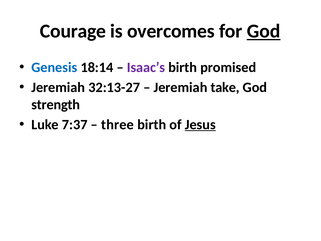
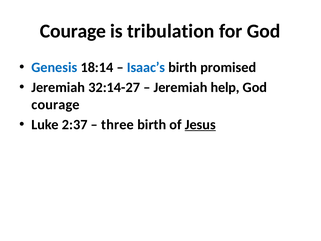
overcomes: overcomes -> tribulation
God at (264, 31) underline: present -> none
Isaac’s colour: purple -> blue
32:13-27: 32:13-27 -> 32:14-27
take: take -> help
strength at (56, 104): strength -> courage
7:37: 7:37 -> 2:37
